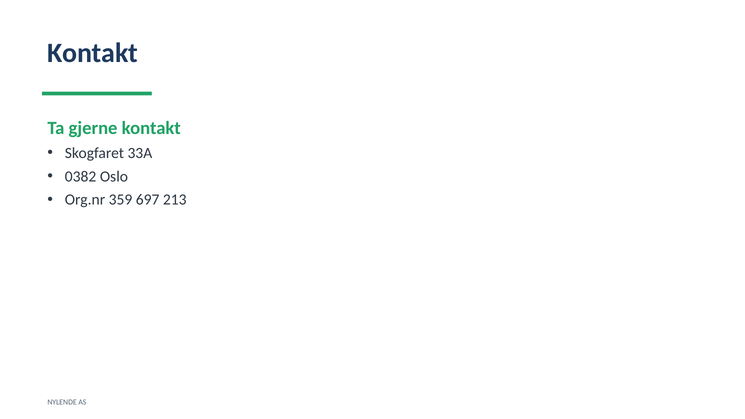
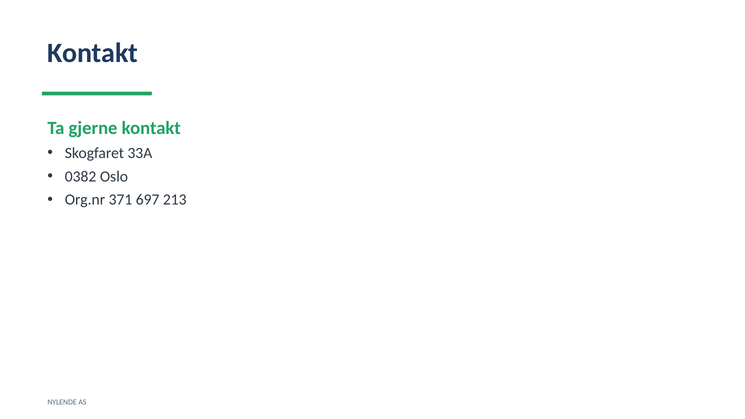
359: 359 -> 371
